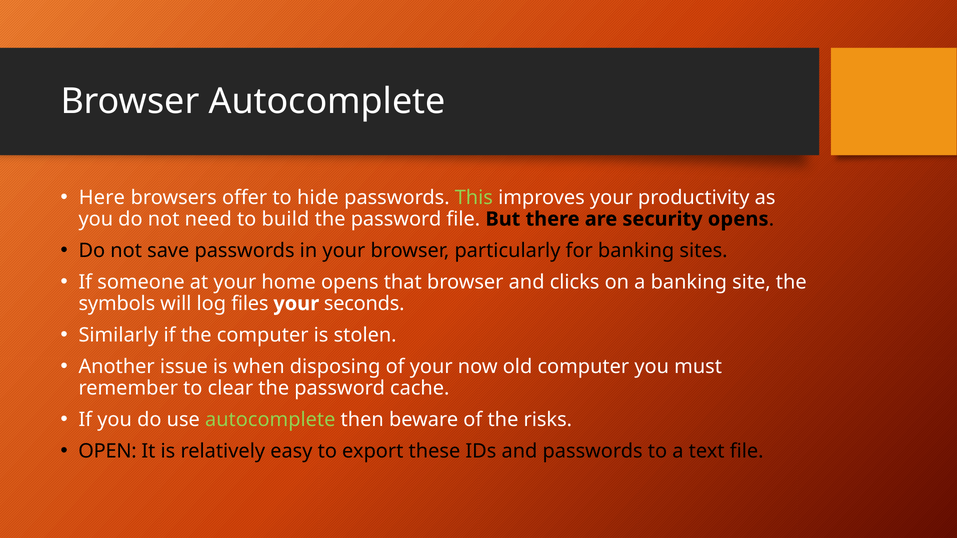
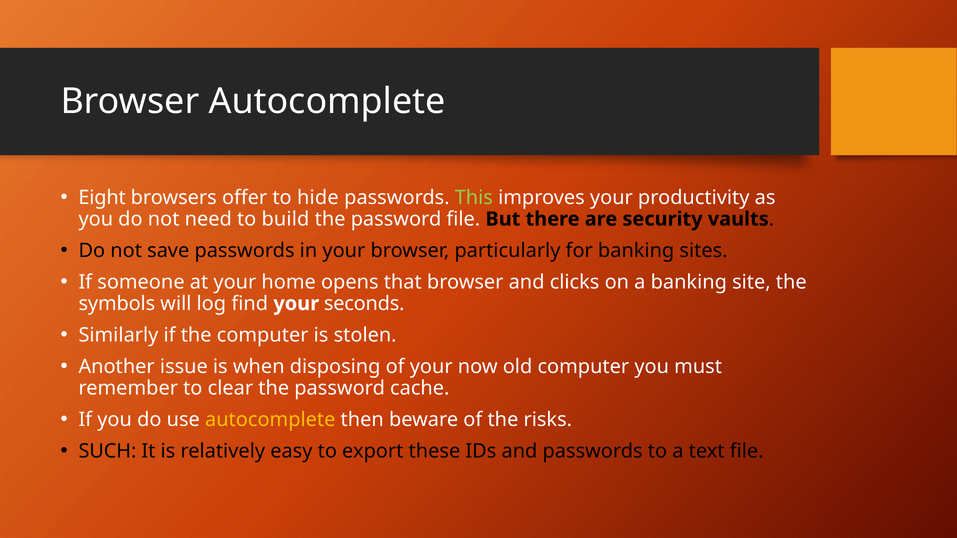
Here: Here -> Eight
security opens: opens -> vaults
files: files -> find
autocomplete at (270, 420) colour: light green -> yellow
OPEN: OPEN -> SUCH
